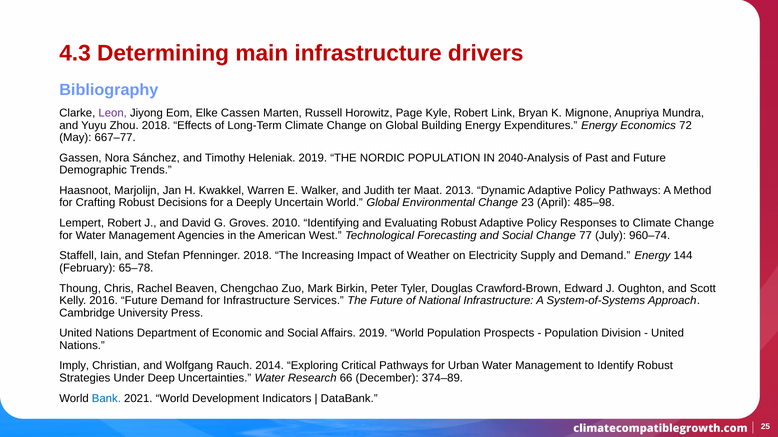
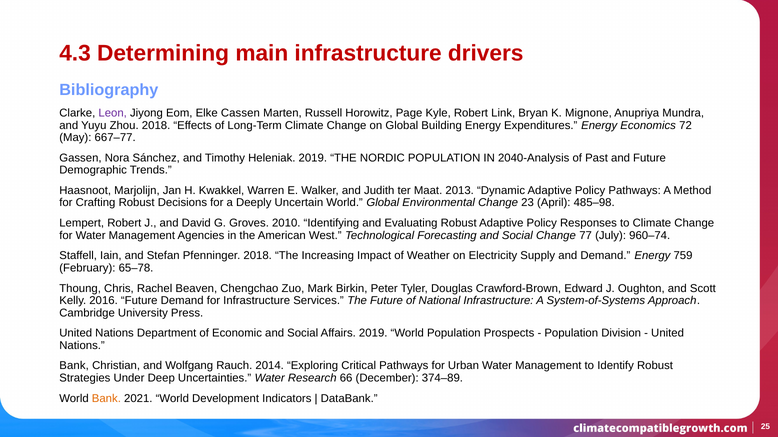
144: 144 -> 759
Imply at (74, 366): Imply -> Bank
Bank at (106, 399) colour: blue -> orange
